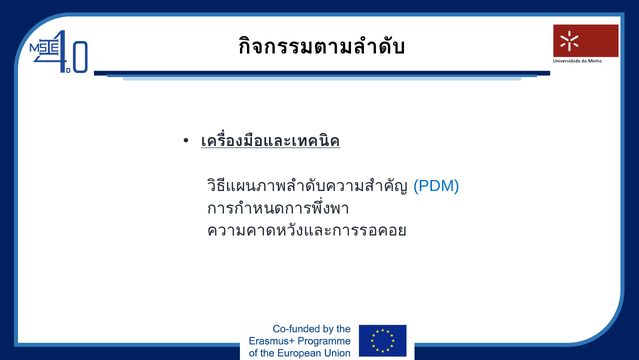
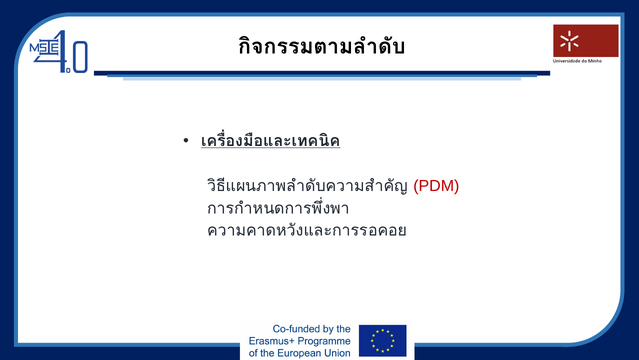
PDM colour: blue -> red
